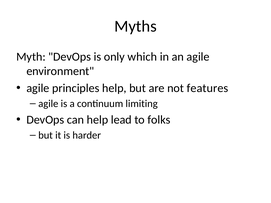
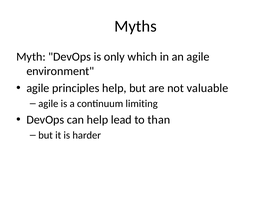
features: features -> valuable
folks: folks -> than
